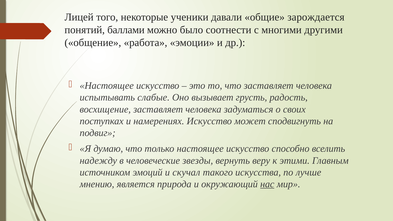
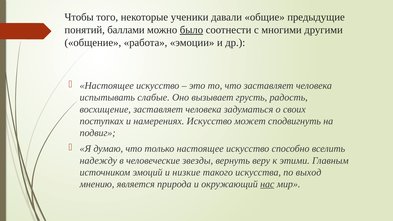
Лицей: Лицей -> Чтобы
зарождается: зарождается -> предыдущие
было underline: none -> present
скучал: скучал -> низкие
лучше: лучше -> выход
